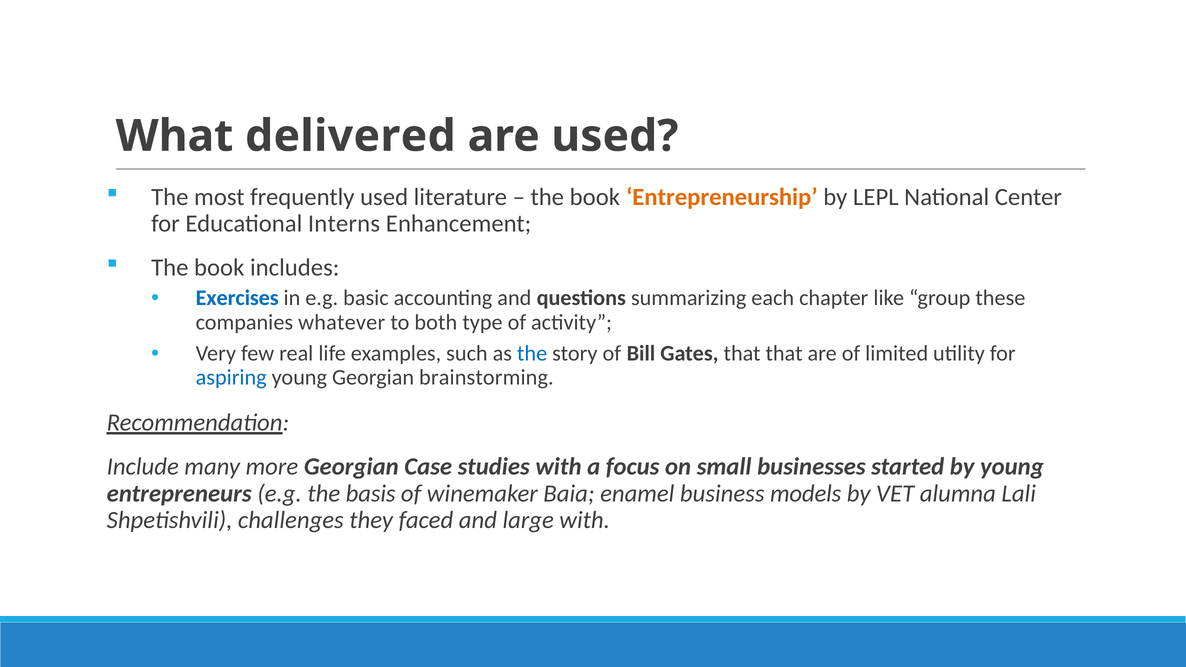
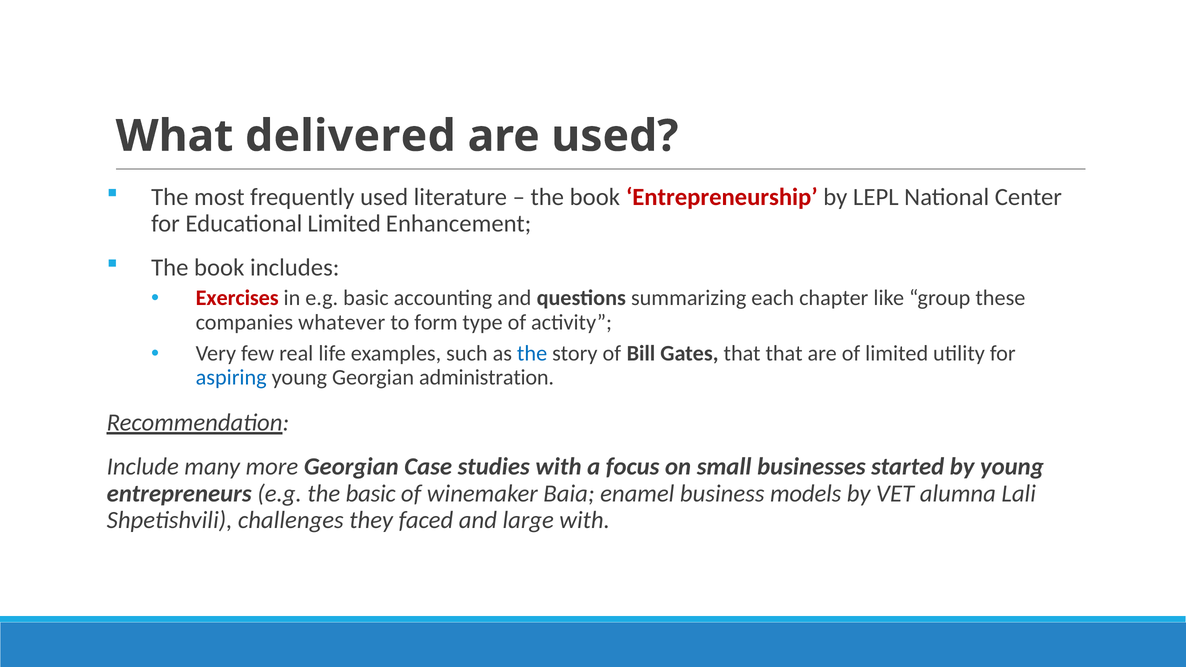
Entrepreneurship colour: orange -> red
Educational Interns: Interns -> Limited
Exercises colour: blue -> red
both: both -> form
brainstorming: brainstorming -> administration
the basis: basis -> basic
